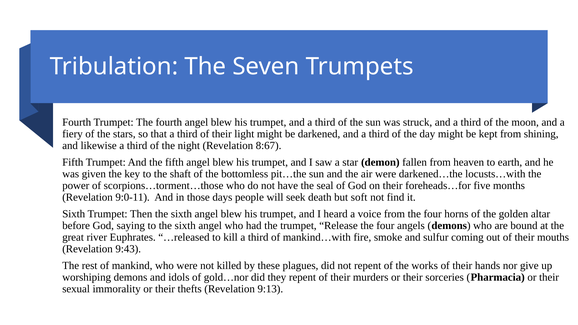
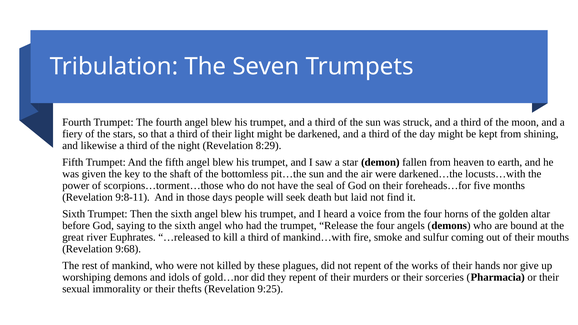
8:67: 8:67 -> 8:29
9:0-11: 9:0-11 -> 9:8-11
soft: soft -> laid
9:43: 9:43 -> 9:68
9:13: 9:13 -> 9:25
